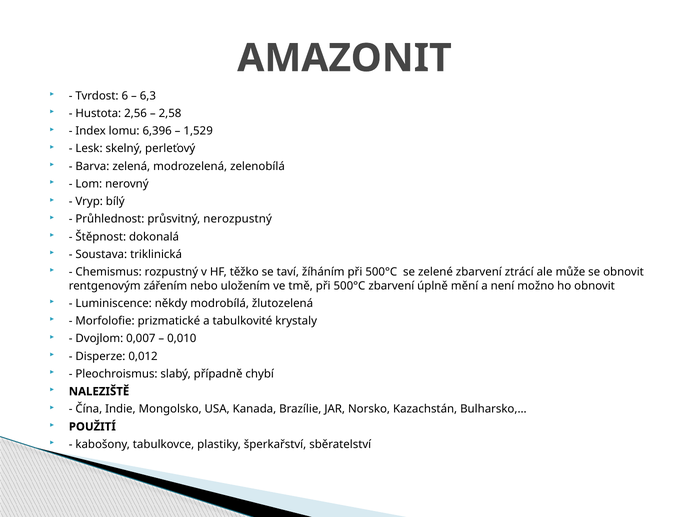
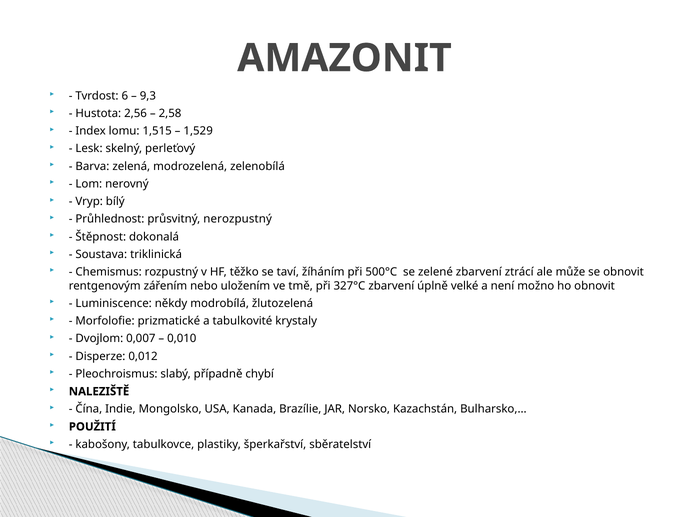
6,3: 6,3 -> 9,3
6,396: 6,396 -> 1,515
tmě při 500°C: 500°C -> 327°C
mění: mění -> velké
